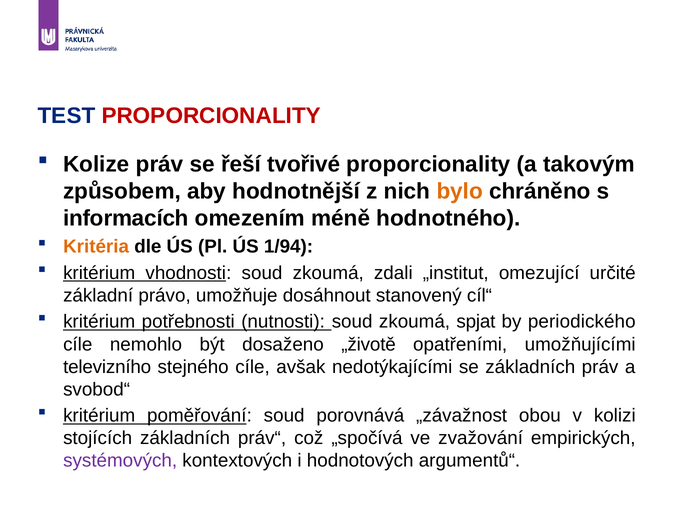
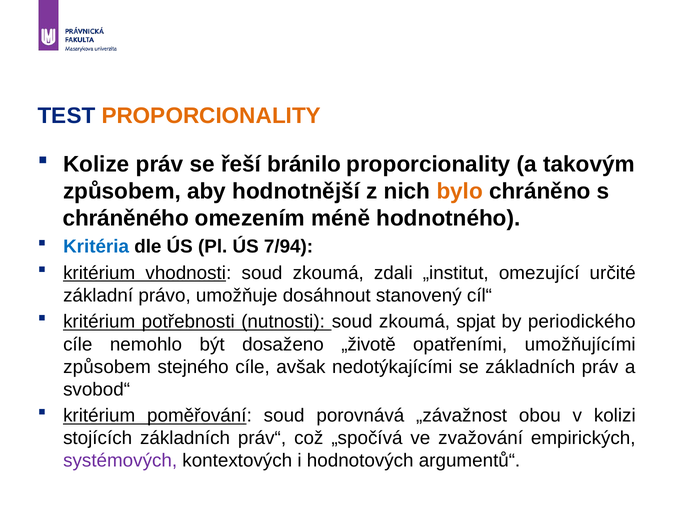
PROPORCIONALITY at (211, 116) colour: red -> orange
tvořivé: tvořivé -> bránilo
informacích: informacích -> chráněného
Kritéria colour: orange -> blue
1/94: 1/94 -> 7/94
televizního at (107, 367): televizního -> způsobem
